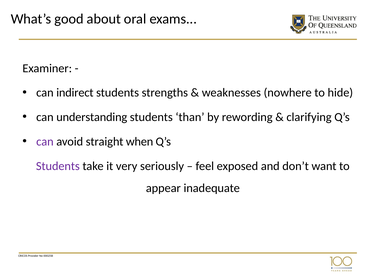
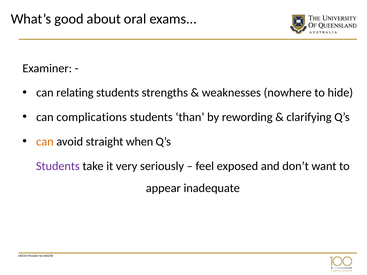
indirect: indirect -> relating
understanding: understanding -> complications
can at (45, 142) colour: purple -> orange
